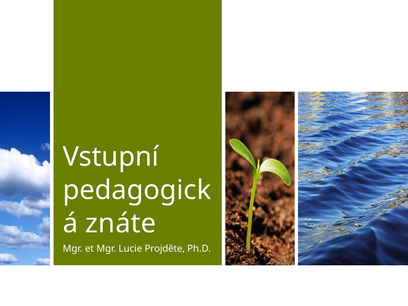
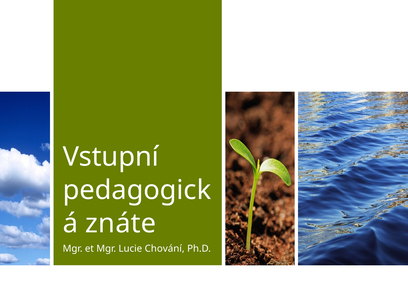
Projděte: Projděte -> Chování
